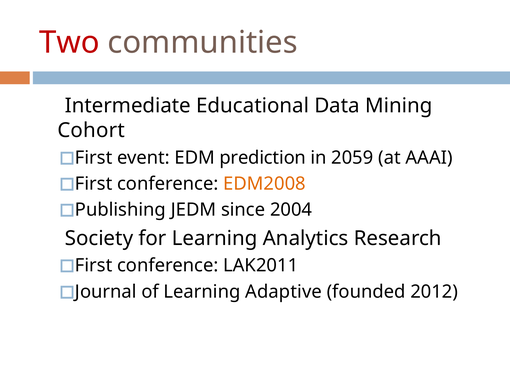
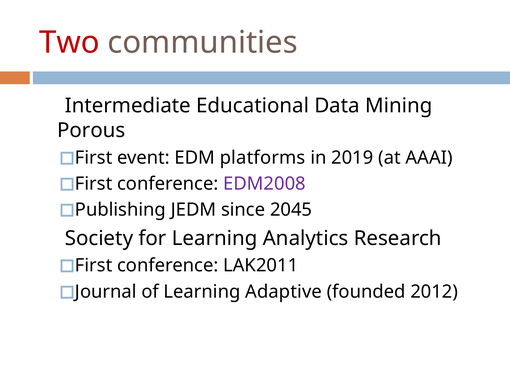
Cohort: Cohort -> Porous
prediction: prediction -> platforms
2059: 2059 -> 2019
EDM2008 colour: orange -> purple
2004: 2004 -> 2045
